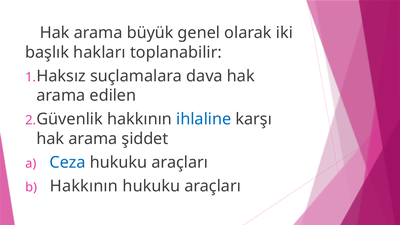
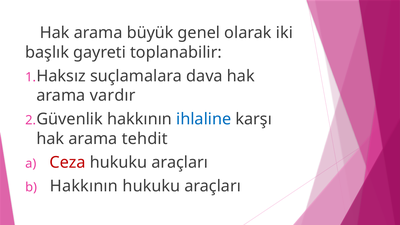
hakları: hakları -> gayreti
edilen: edilen -> vardır
şiddet: şiddet -> tehdit
Ceza colour: blue -> red
